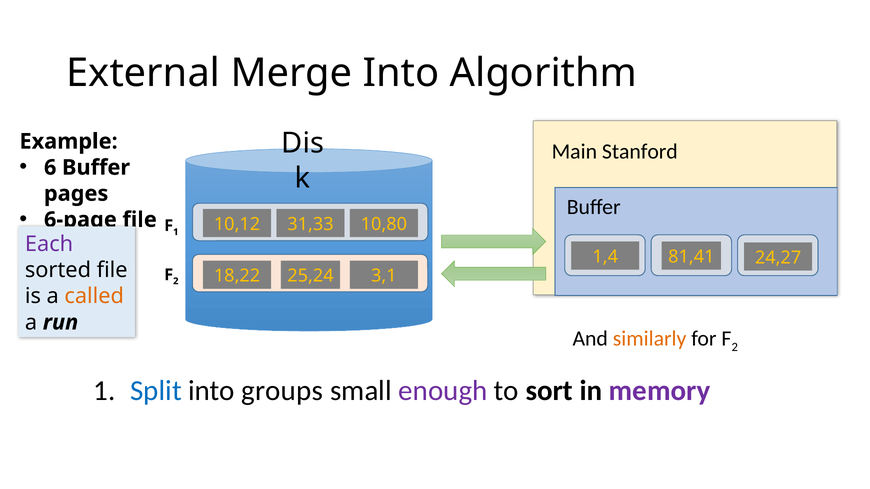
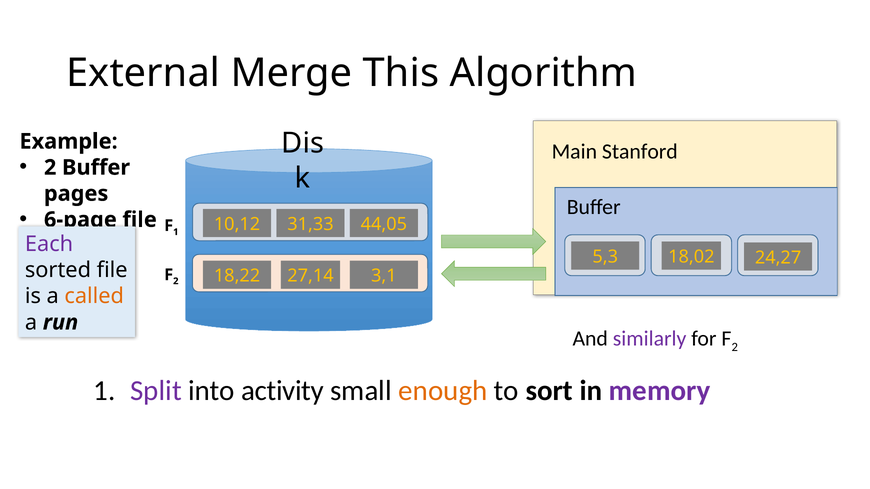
Merge Into: Into -> This
6 at (50, 168): 6 -> 2
10,80: 10,80 -> 44,05
1,4: 1,4 -> 5,3
81,41: 81,41 -> 18,02
25,24: 25,24 -> 27,14
similarly colour: orange -> purple
Split colour: blue -> purple
groups: groups -> activity
enough colour: purple -> orange
